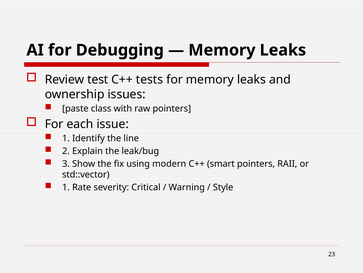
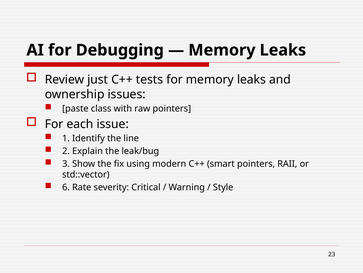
test: test -> just
1 at (66, 187): 1 -> 6
